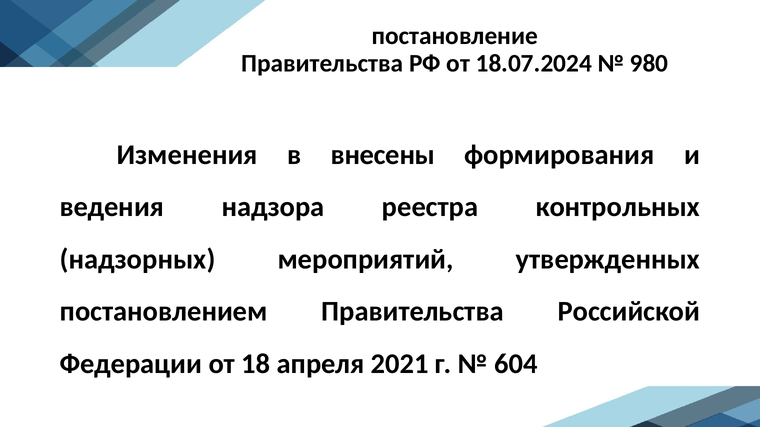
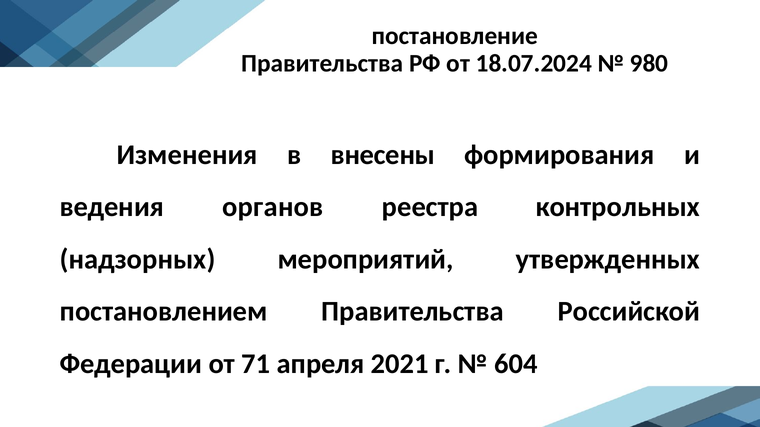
надзора: надзора -> органов
18: 18 -> 71
